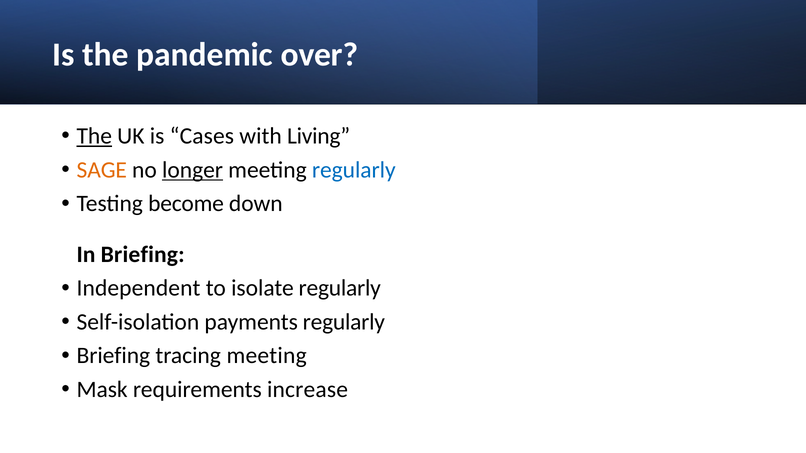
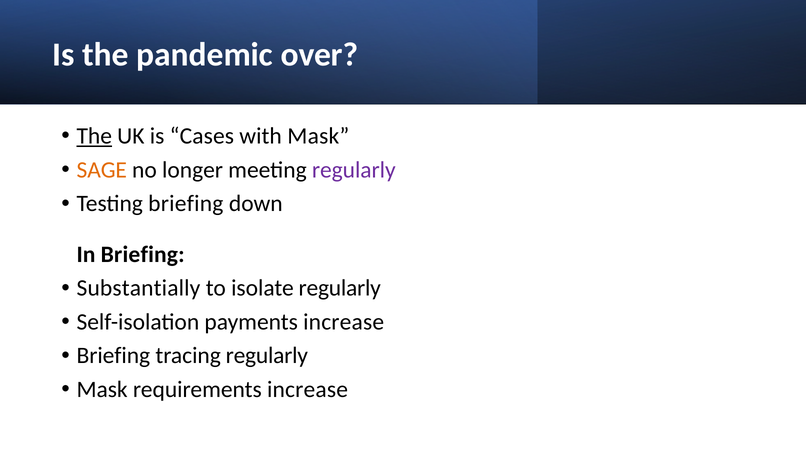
with Living: Living -> Mask
longer underline: present -> none
regularly at (354, 170) colour: blue -> purple
Testing become: become -> briefing
Independent: Independent -> Substantially
payments regularly: regularly -> increase
tracing meeting: meeting -> regularly
